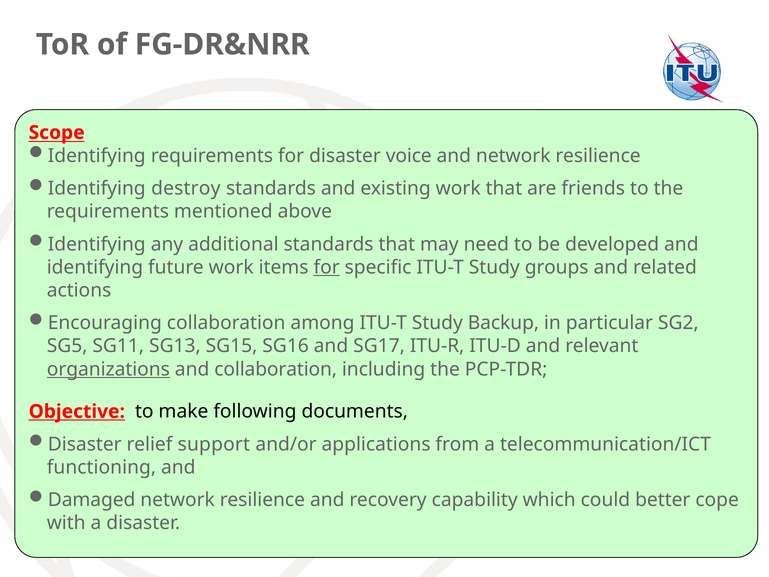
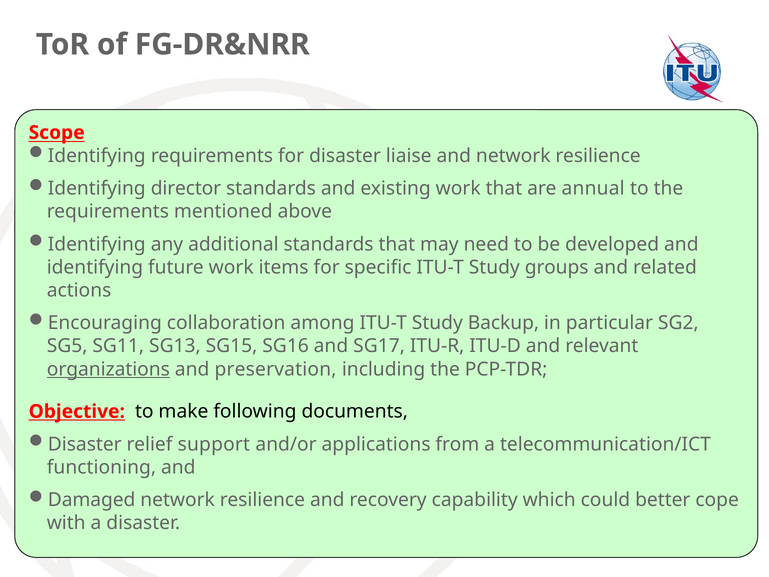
voice: voice -> liaise
destroy: destroy -> director
friends: friends -> annual
for at (327, 267) underline: present -> none
and collaboration: collaboration -> preservation
